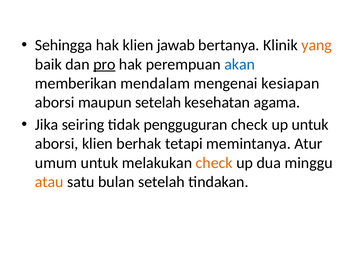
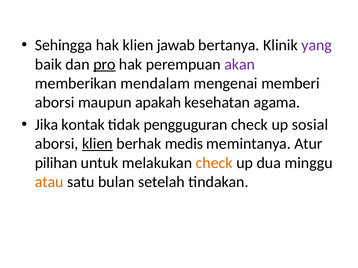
yang colour: orange -> purple
akan colour: blue -> purple
kesiapan: kesiapan -> memberi
maupun setelah: setelah -> apakah
seiring: seiring -> kontak
up untuk: untuk -> sosial
klien at (97, 144) underline: none -> present
tetapi: tetapi -> medis
umum: umum -> pilihan
